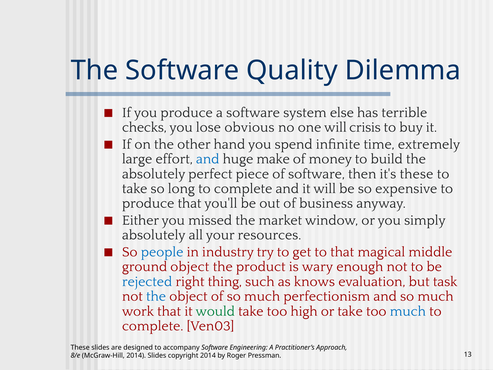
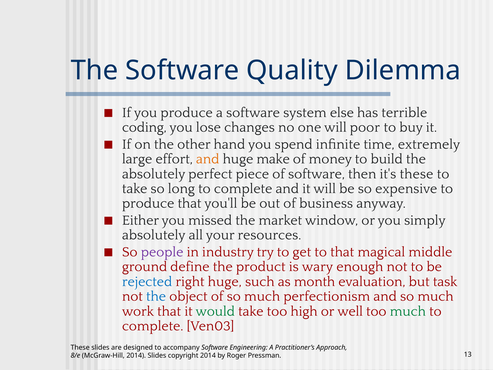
checks: checks -> coding
obvious: obvious -> changes
crisis: crisis -> poor
and at (208, 159) colour: blue -> orange
people colour: blue -> purple
ground object: object -> define
right thing: thing -> huge
knows: knows -> month
or take: take -> well
much at (408, 311) colour: blue -> green
